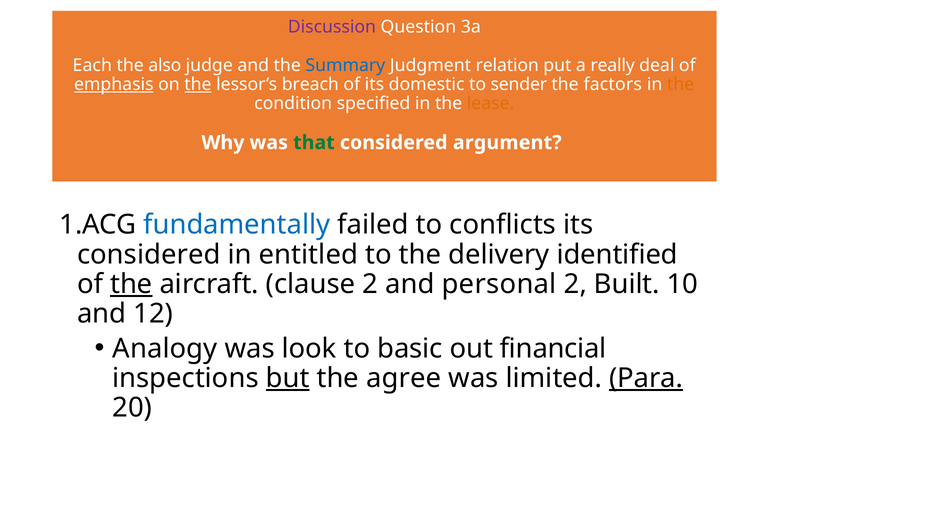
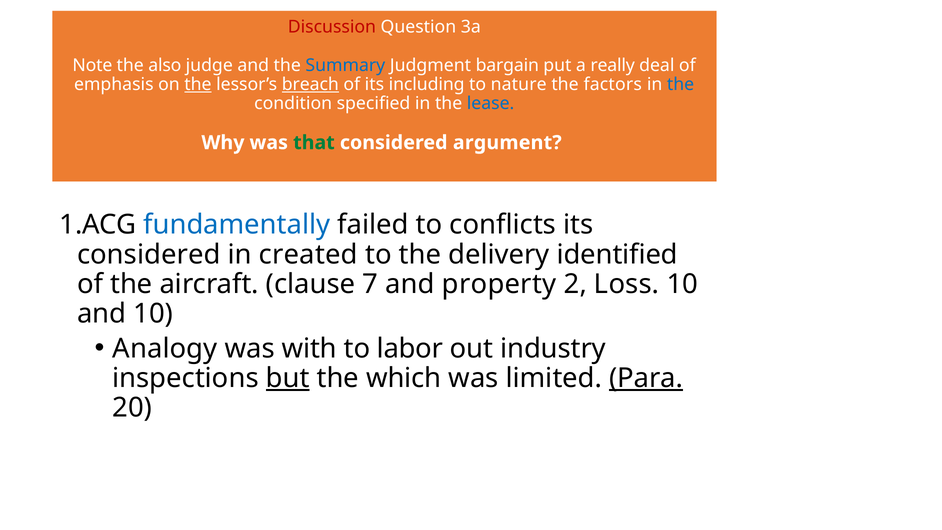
Discussion colour: purple -> red
Each: Each -> Note
relation: relation -> bargain
emphasis underline: present -> none
breach underline: none -> present
domestic: domestic -> including
sender: sender -> nature
the at (681, 84) colour: orange -> blue
lease colour: orange -> blue
entitled: entitled -> created
the at (131, 284) underline: present -> none
clause 2: 2 -> 7
personal: personal -> property
Built: Built -> Loss
and 12: 12 -> 10
look: look -> with
basic: basic -> labor
financial: financial -> industry
agree: agree -> which
